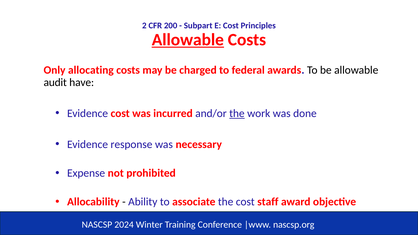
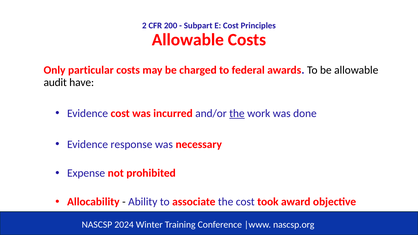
Allowable at (188, 40) underline: present -> none
allocating: allocating -> particular
staff: staff -> took
